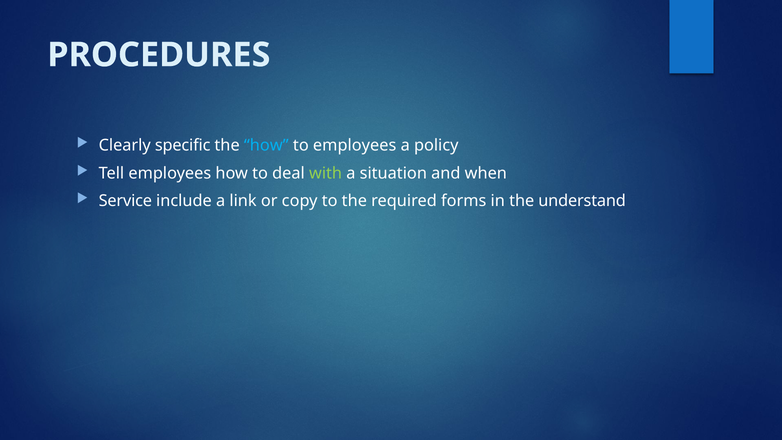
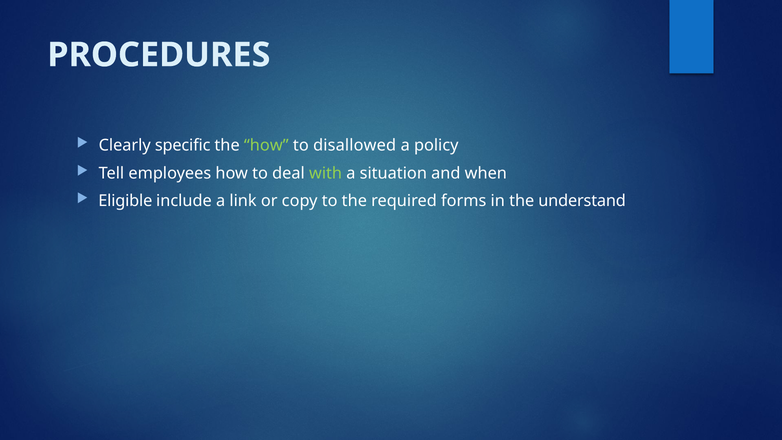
how at (266, 146) colour: light blue -> light green
to employees: employees -> disallowed
Service: Service -> Eligible
